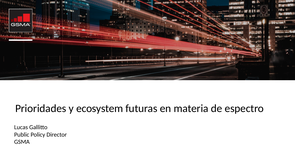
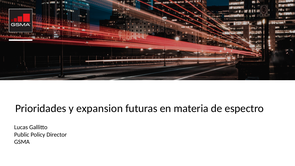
ecosystem: ecosystem -> expansion
